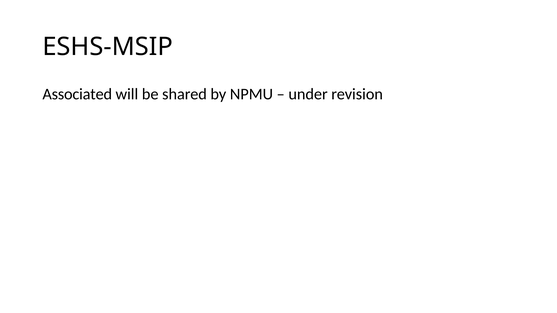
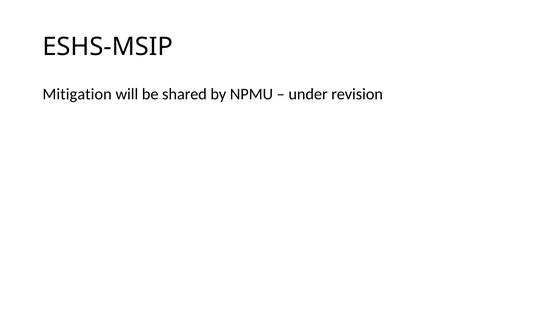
Associated: Associated -> Mitigation
